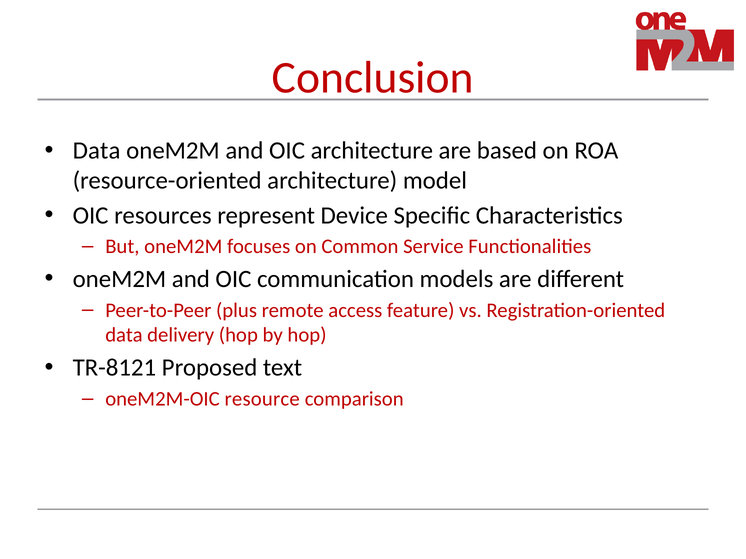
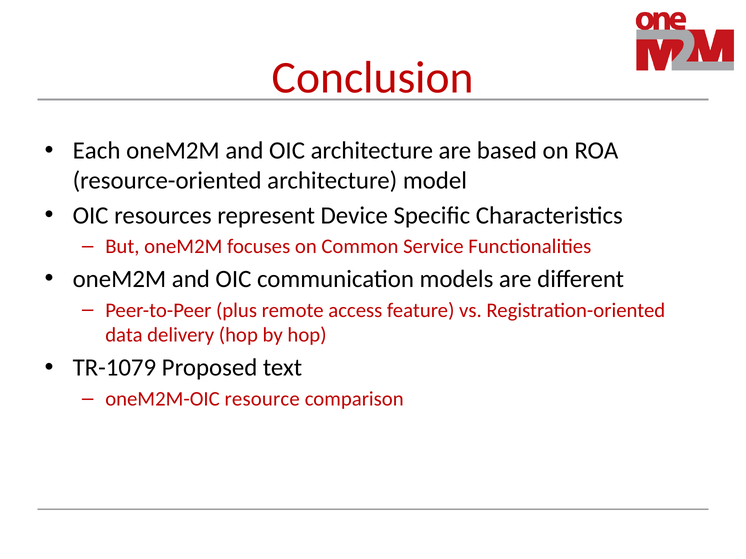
Data at (97, 151): Data -> Each
TR-8121: TR-8121 -> TR-1079
